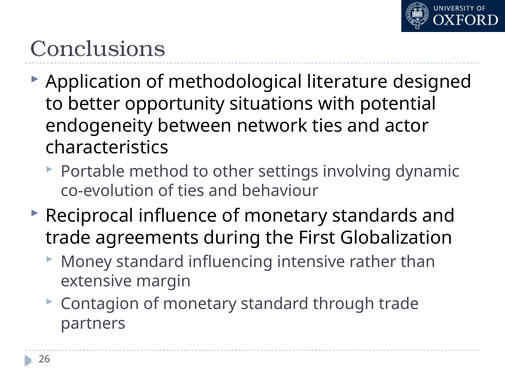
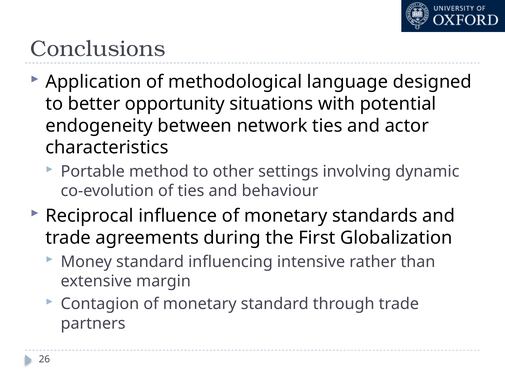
literature: literature -> language
